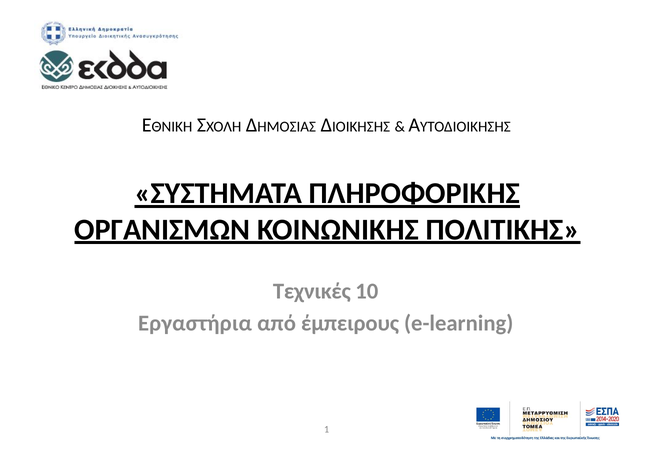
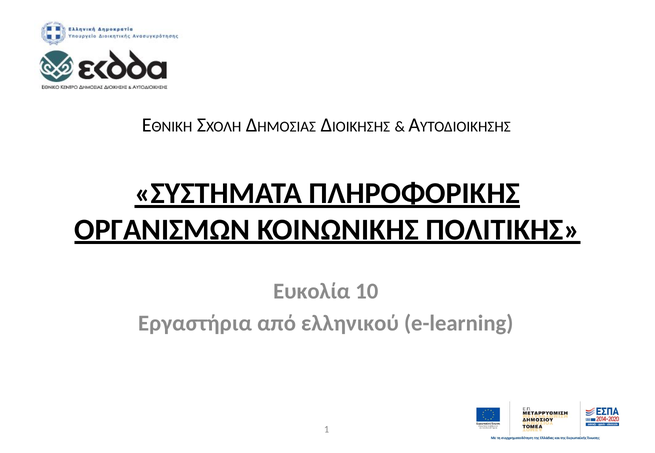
Τεχνικές: Τεχνικές -> Ευκολία
έμπειρους: έμπειρους -> ελληνικού
